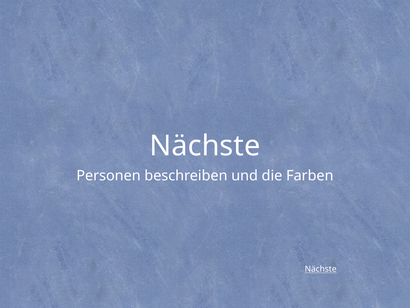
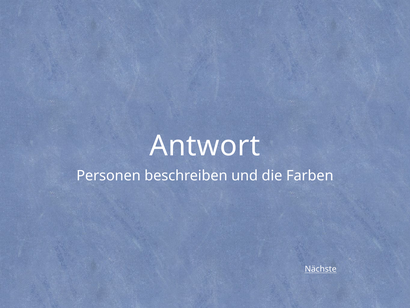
Nächste at (205, 146): Nächste -> Antwort
